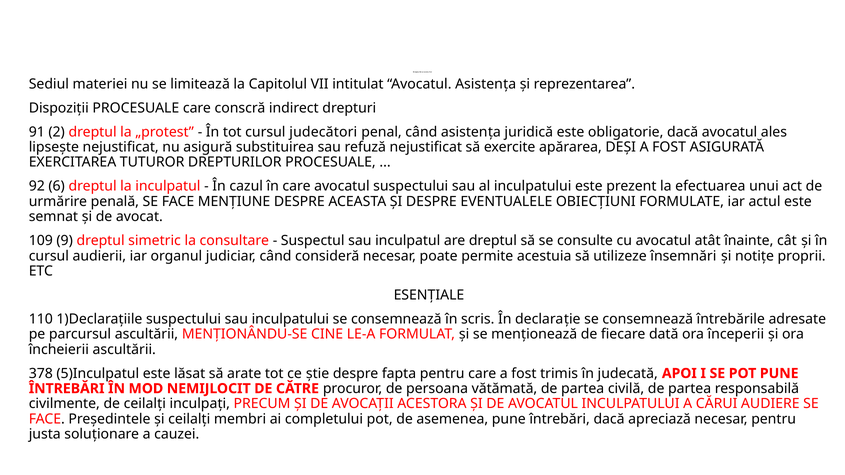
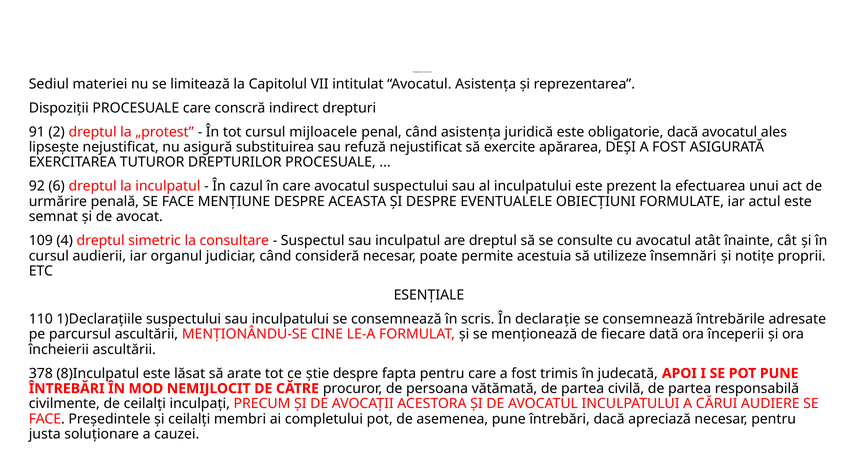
judecători: judecători -> mijloacele
9: 9 -> 4
5)Inculpatul: 5)Inculpatul -> 8)Inculpatul
